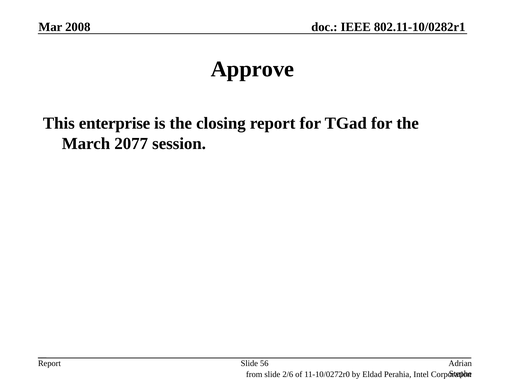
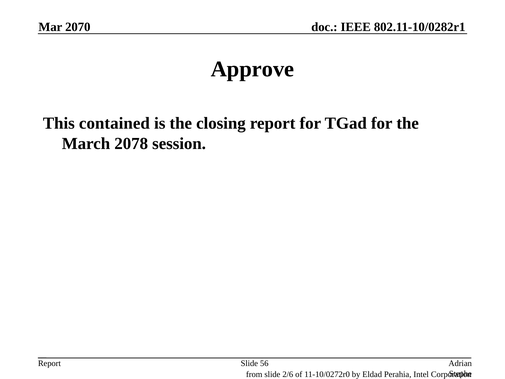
2008: 2008 -> 2070
enterprise: enterprise -> contained
2077: 2077 -> 2078
